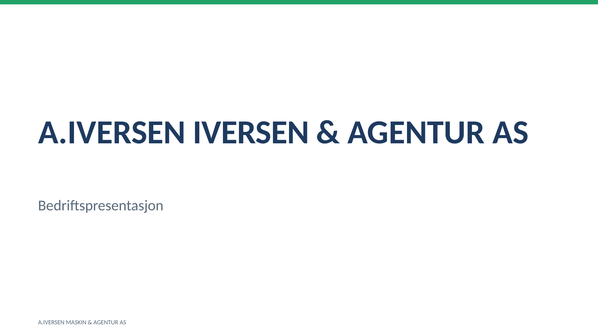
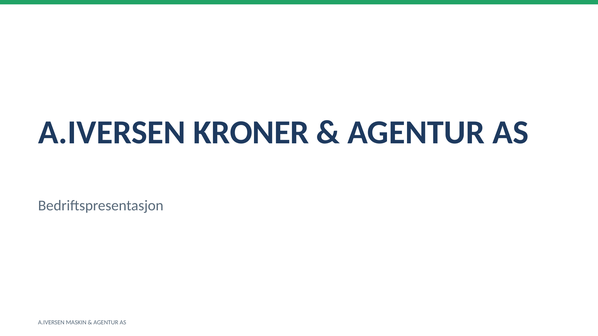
IVERSEN: IVERSEN -> KRONER
